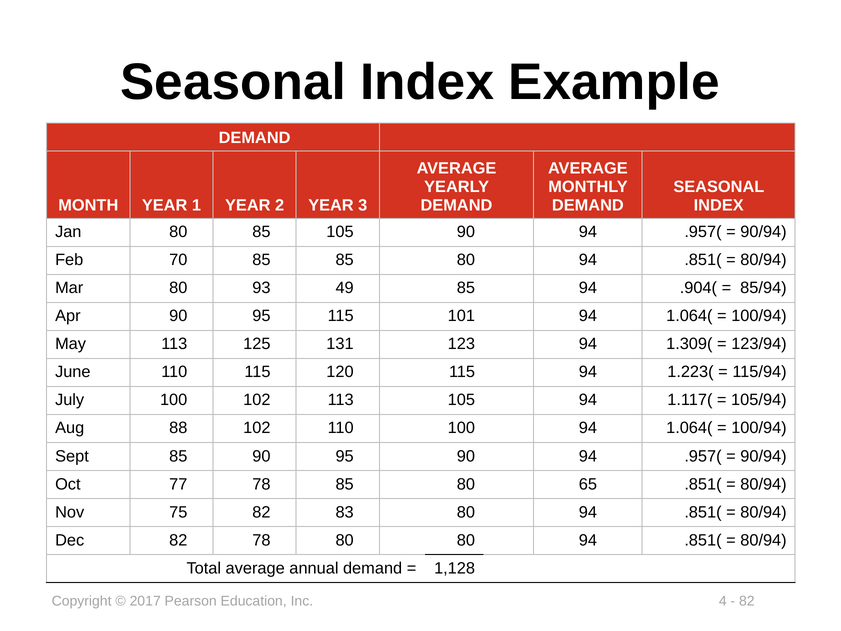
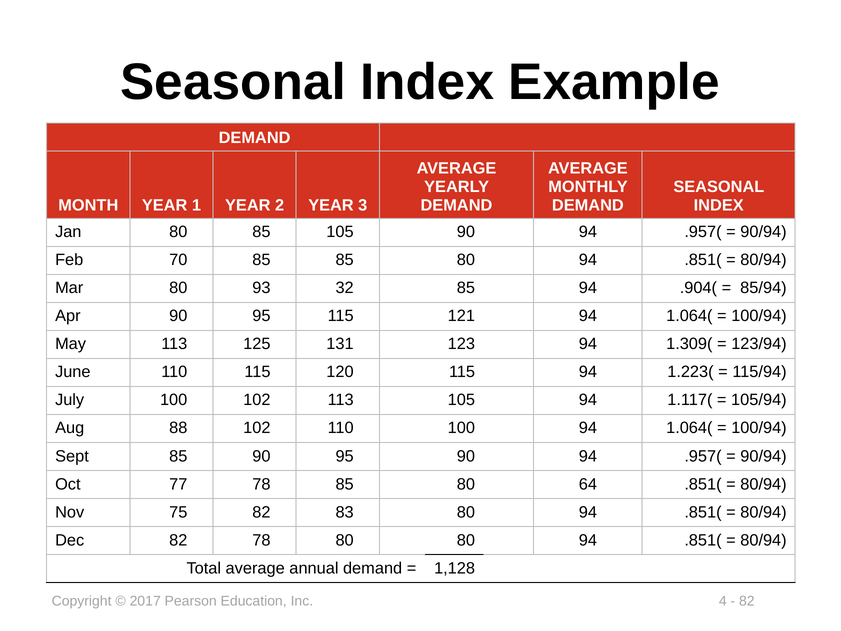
49: 49 -> 32
101: 101 -> 121
65: 65 -> 64
